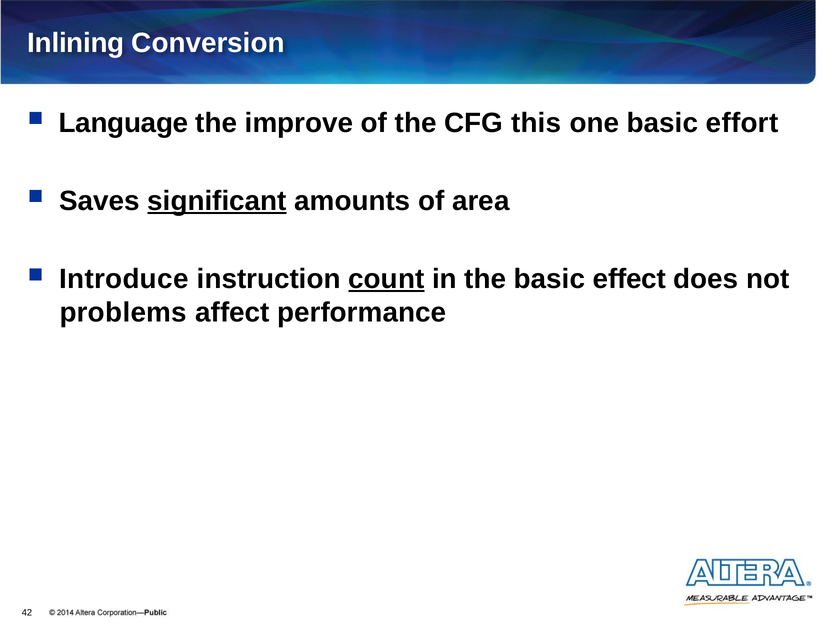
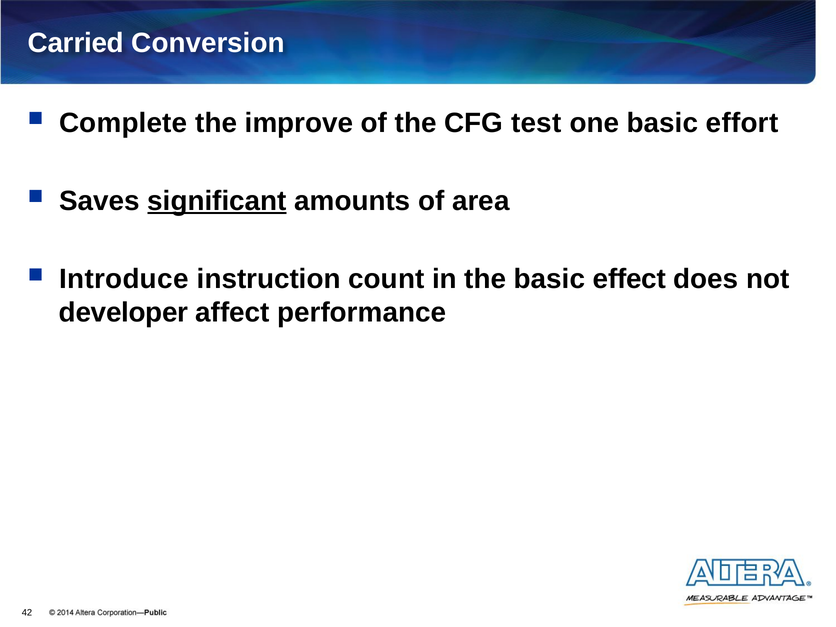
Inlining: Inlining -> Carried
Language: Language -> Complete
this: this -> test
count underline: present -> none
problems: problems -> developer
